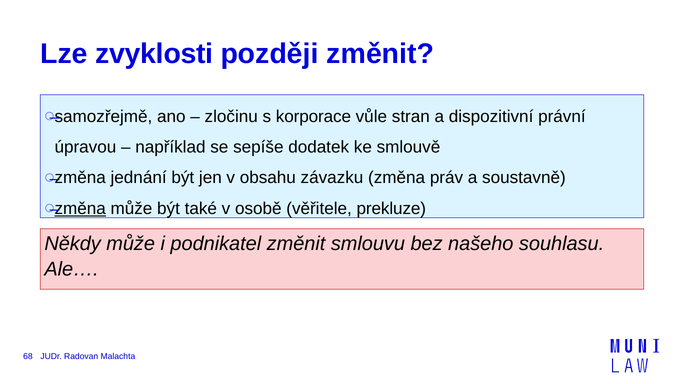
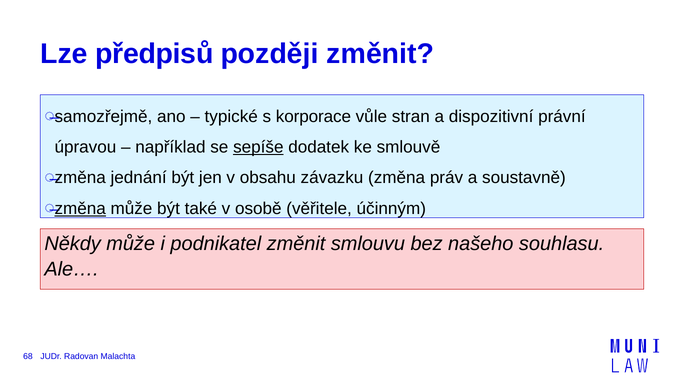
zvyklosti: zvyklosti -> předpisů
zločinu: zločinu -> typické
sepíše underline: none -> present
prekluze: prekluze -> účinným
